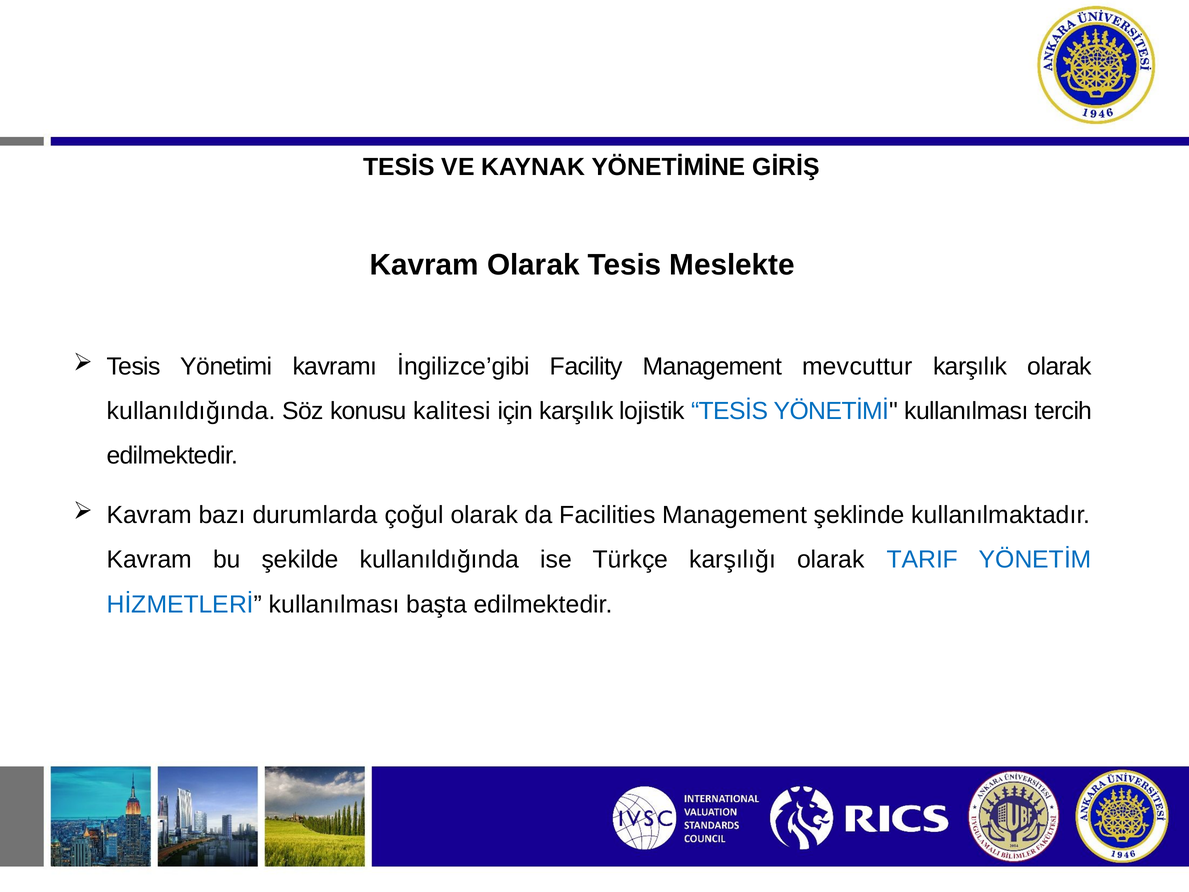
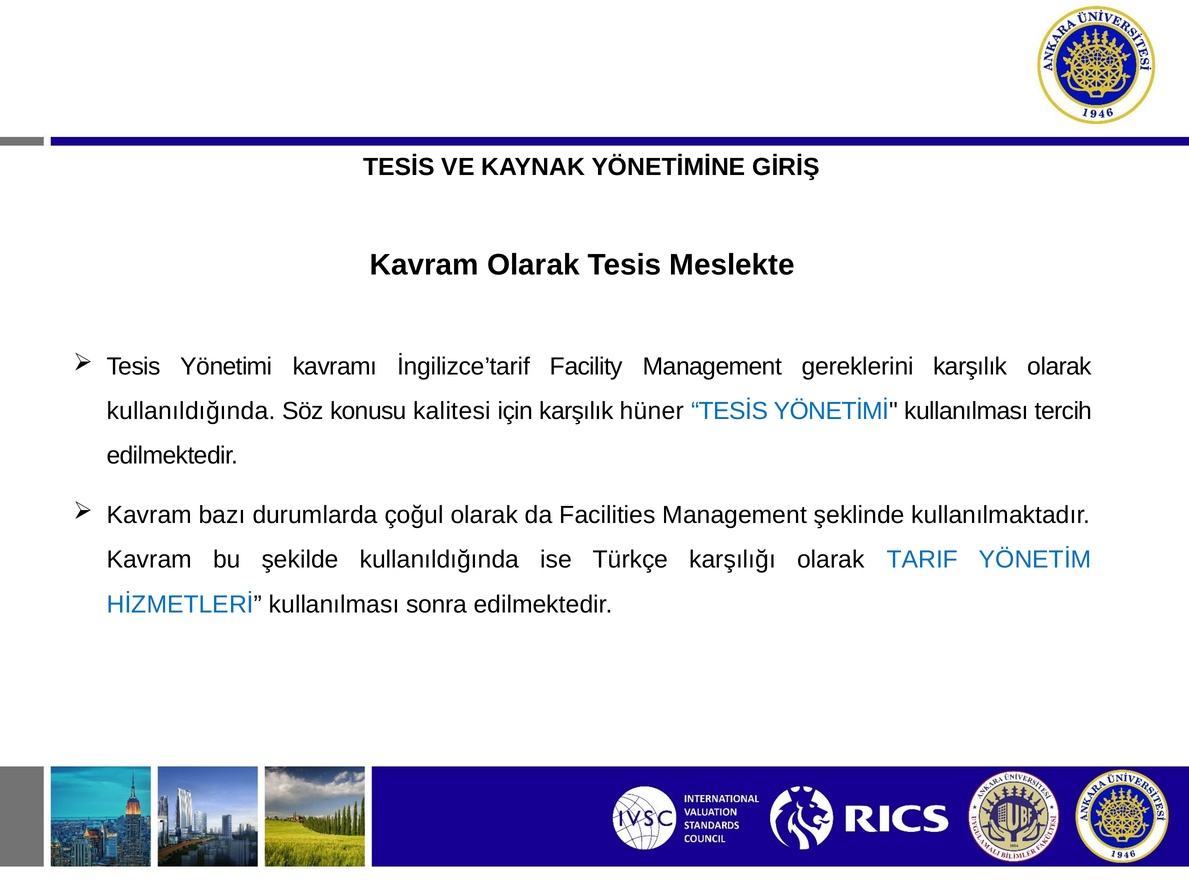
İngilizce’gibi: İngilizce’gibi -> İngilizce’tarif
mevcuttur: mevcuttur -> gereklerini
lojistik: lojistik -> hüner
başta: başta -> sonra
